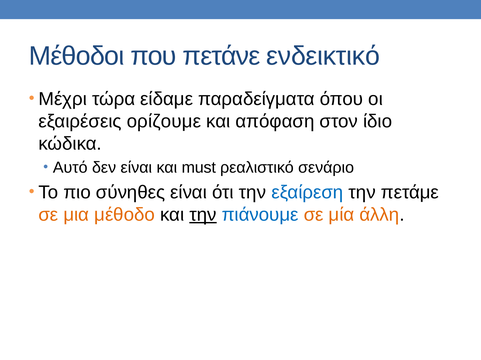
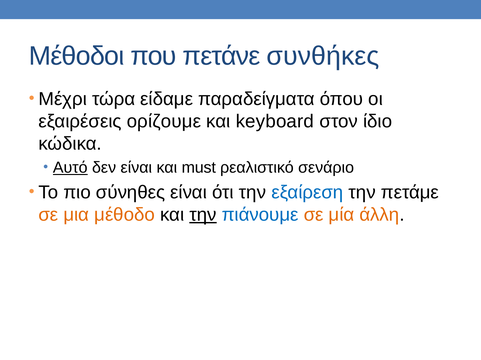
ενδεικτικό: ενδεικτικό -> συνθήκες
απόφαση: απόφαση -> keyboard
Αυτό underline: none -> present
